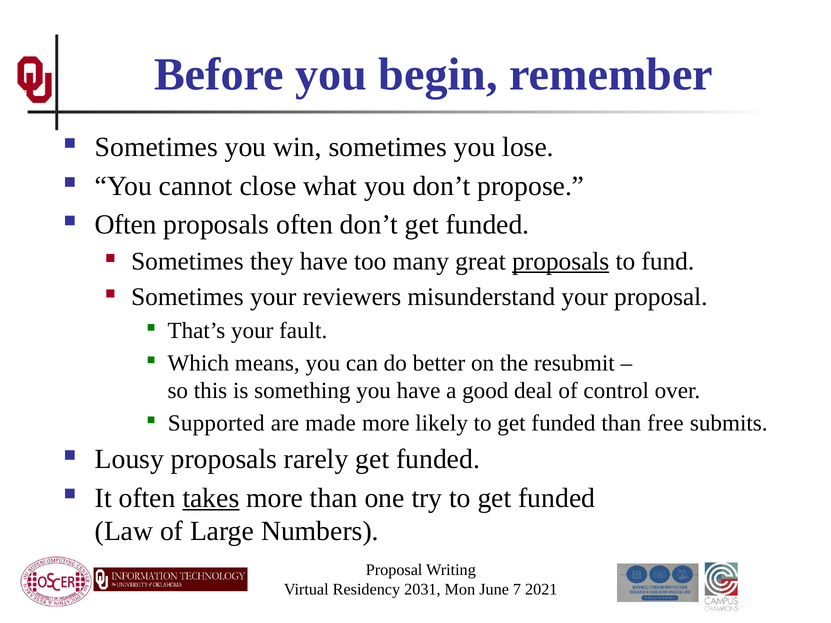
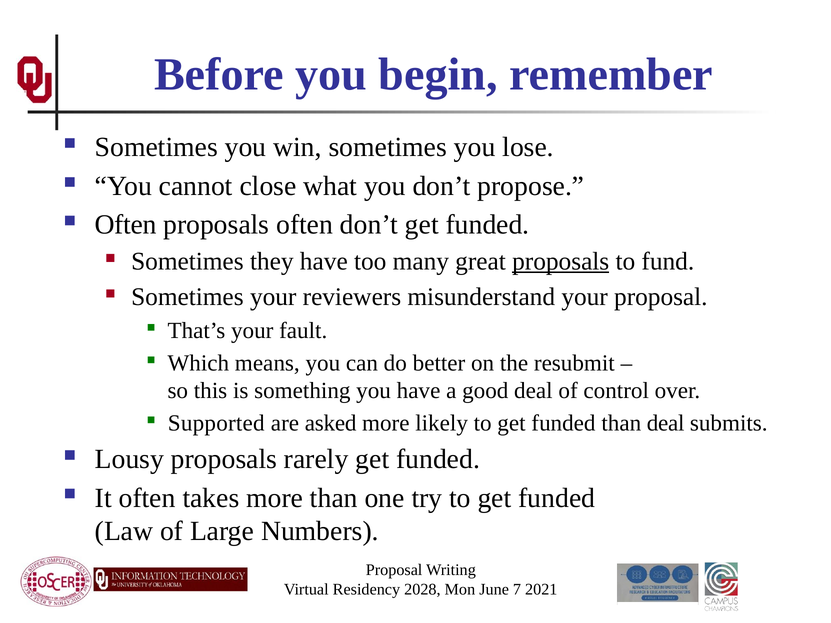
made: made -> asked
than free: free -> deal
takes underline: present -> none
2031: 2031 -> 2028
